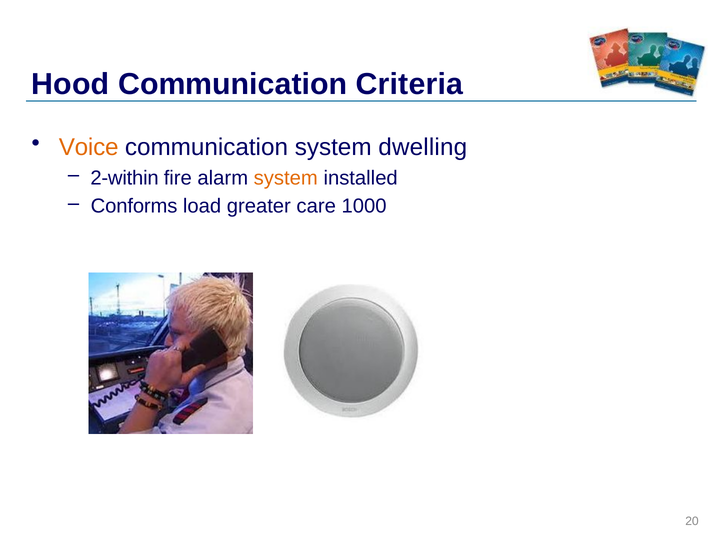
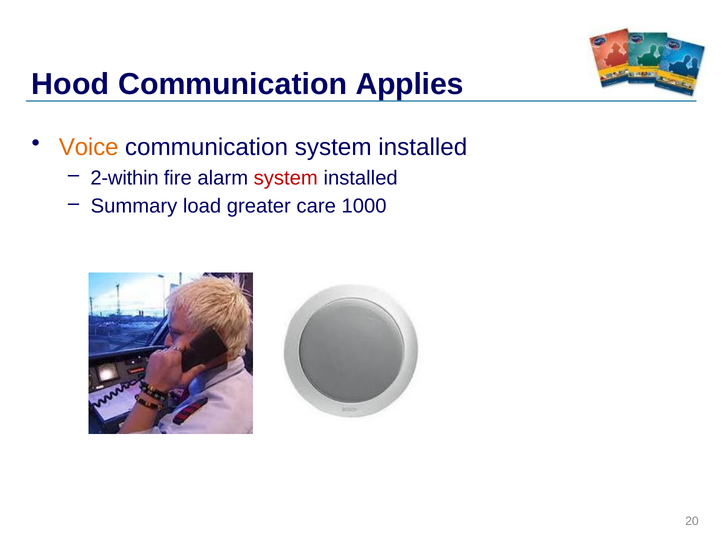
Criteria: Criteria -> Applies
communication system dwelling: dwelling -> installed
system at (286, 178) colour: orange -> red
Conforms: Conforms -> Summary
